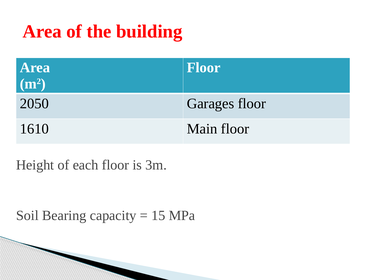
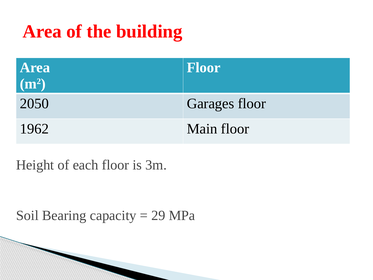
1610: 1610 -> 1962
15: 15 -> 29
